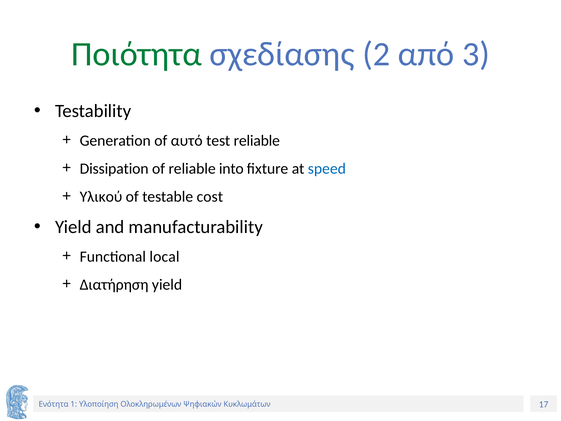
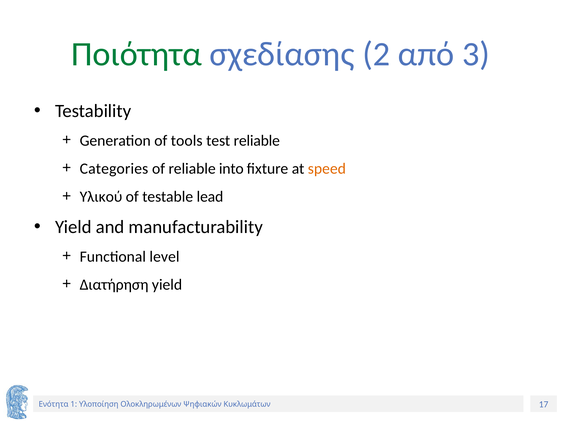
αυτό: αυτό -> tools
Dissipation: Dissipation -> Categories
speed colour: blue -> orange
cost: cost -> lead
local: local -> level
